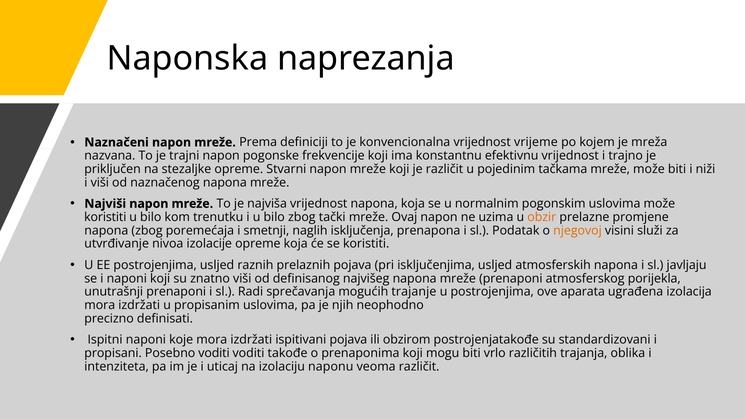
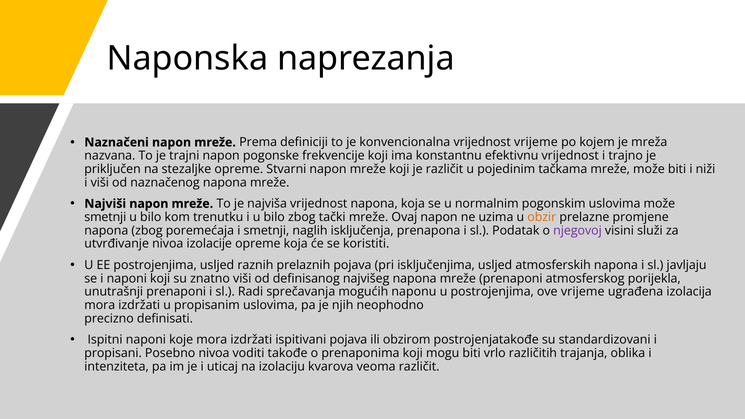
koristiti at (105, 217): koristiti -> smetnji
njegovoj colour: orange -> purple
trajanje: trajanje -> naponu
ove aparata: aparata -> vrijeme
Posebno voditi: voditi -> nivoa
naponu: naponu -> kvarova
